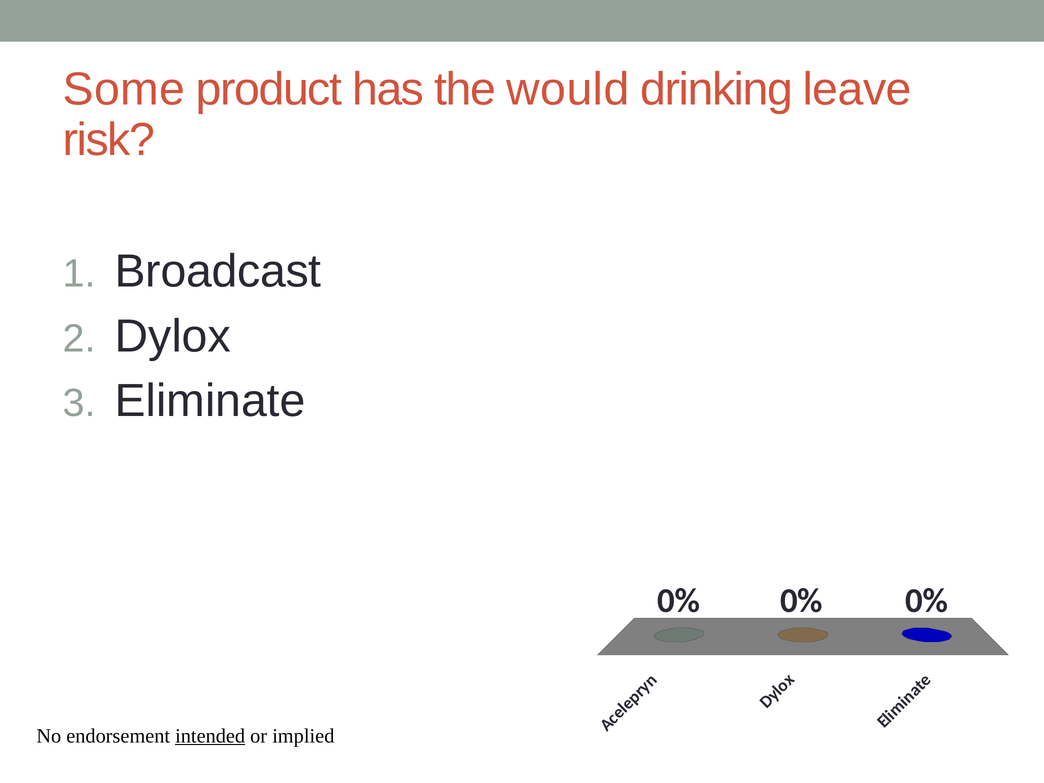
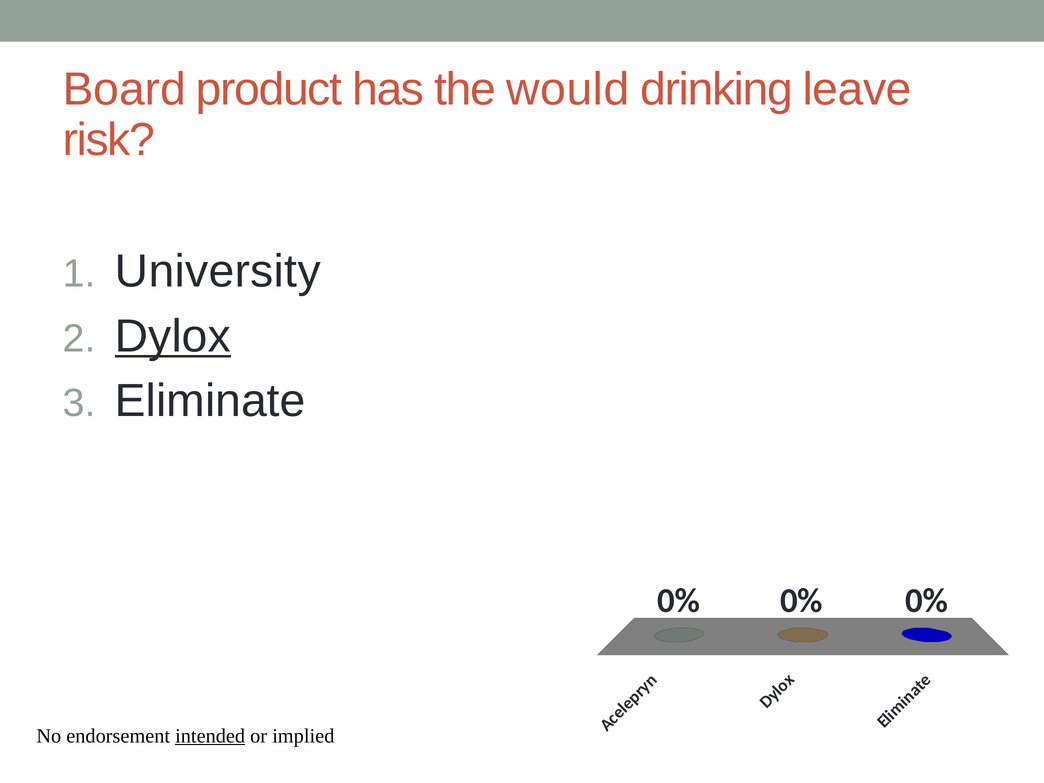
Some: Some -> Board
Broadcast: Broadcast -> University
Dylox underline: none -> present
